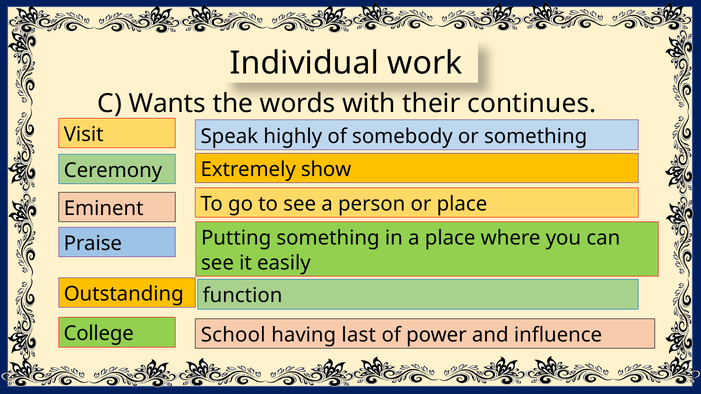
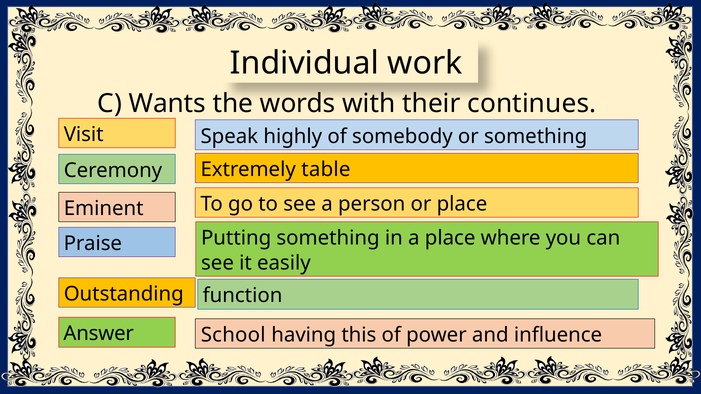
show: show -> table
College: College -> Answer
last: last -> this
